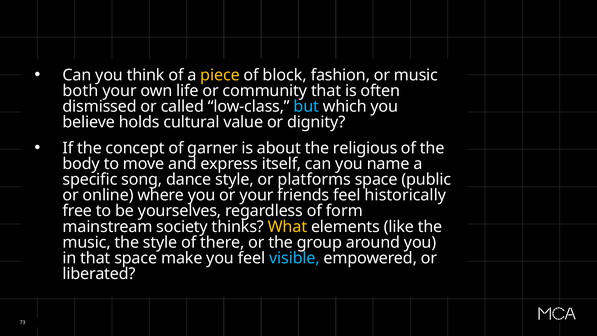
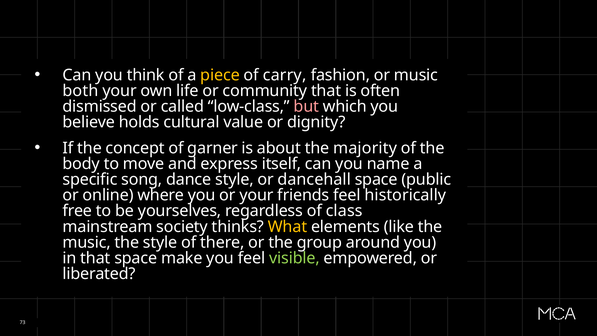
block: block -> carry
but colour: light blue -> pink
religious: religious -> majority
platforms: platforms -> dancehall
form: form -> class
visible colour: light blue -> light green
